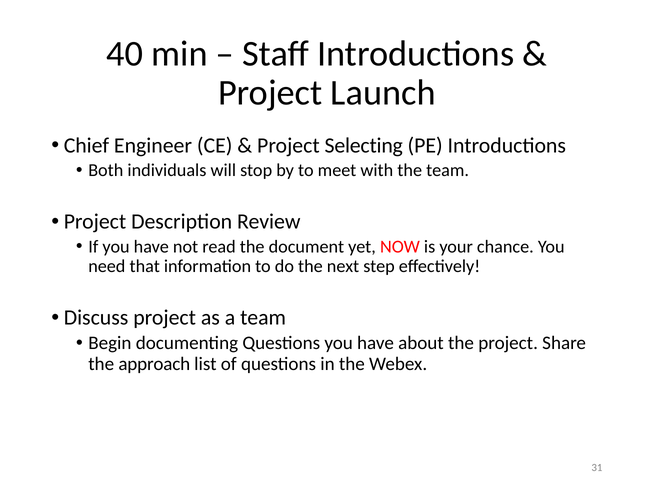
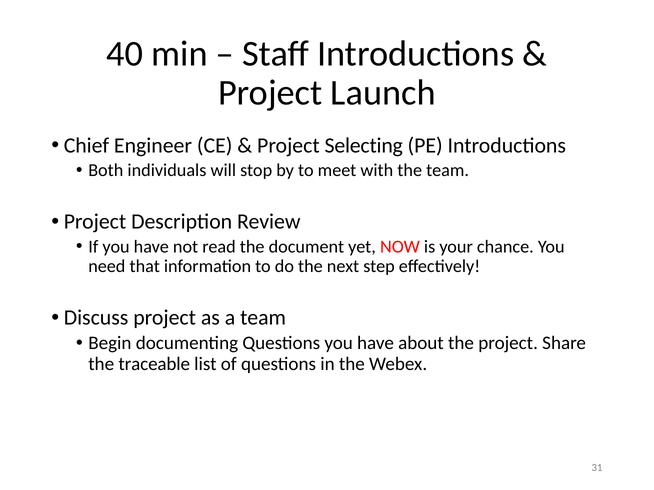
approach: approach -> traceable
